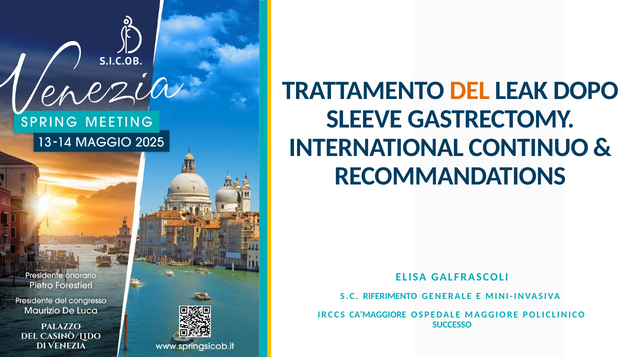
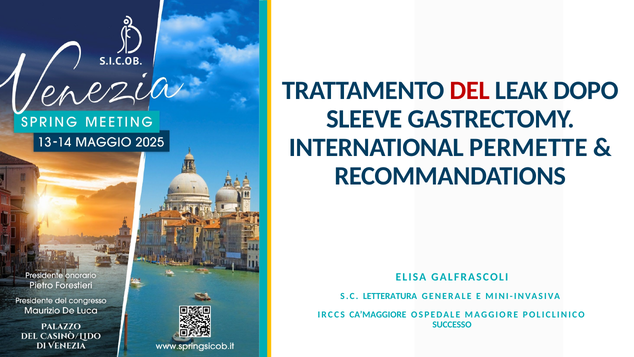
DEL colour: orange -> red
CONTINUO: CONTINUO -> PERMETTE
RIFERIMENTO: RIFERIMENTO -> LETTERATURA
